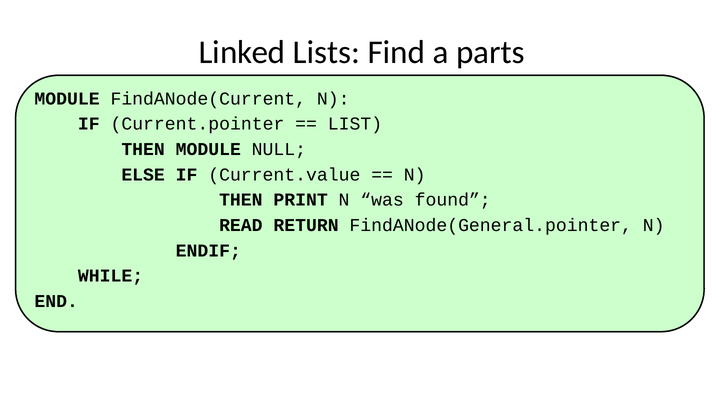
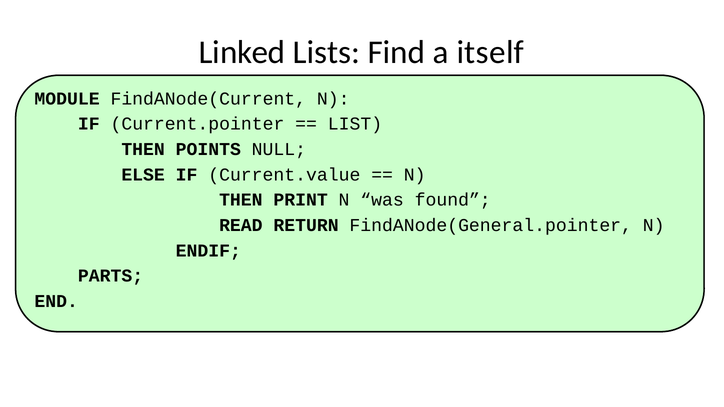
parts: parts -> itself
THEN MODULE: MODULE -> POINTS
WHILE: WHILE -> PARTS
